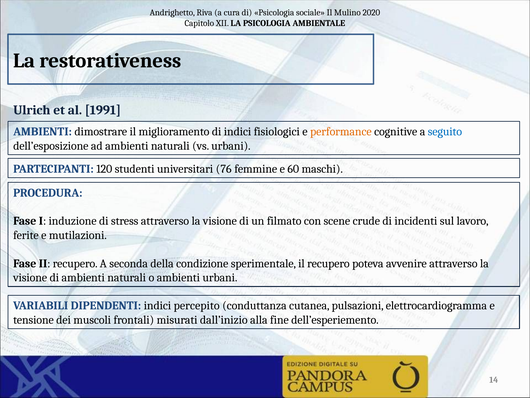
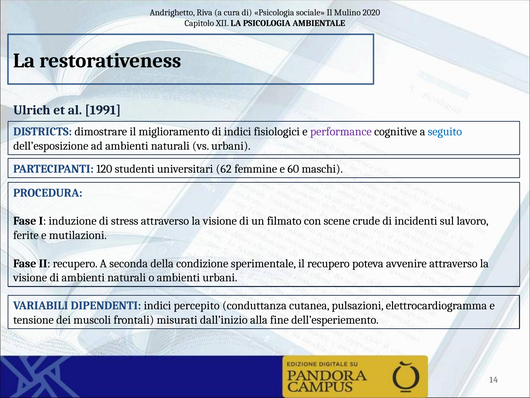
AMBIENTI at (43, 132): AMBIENTI -> DISTRICTS
performance colour: orange -> purple
76: 76 -> 62
